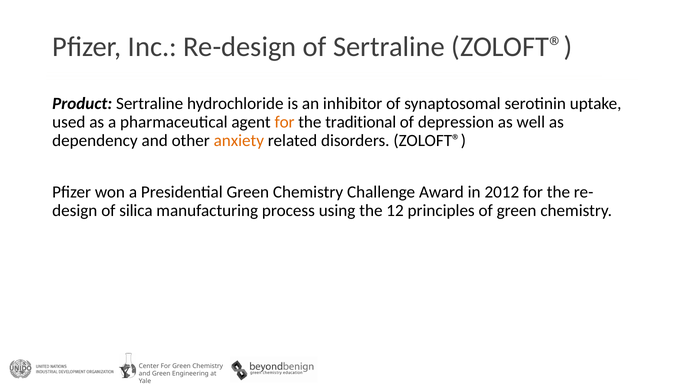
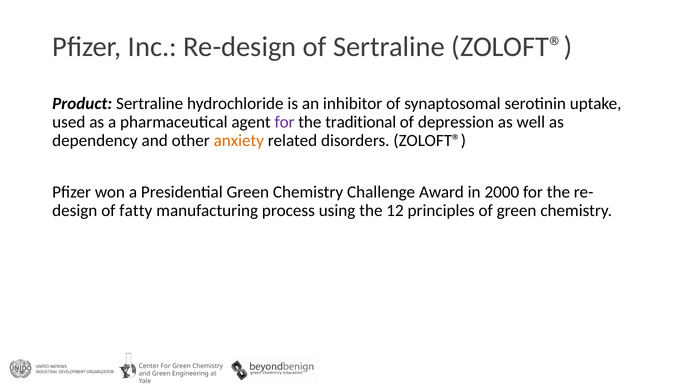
for at (285, 122) colour: orange -> purple
2012: 2012 -> 2000
silica: silica -> fatty
